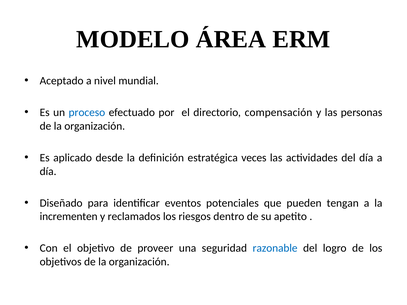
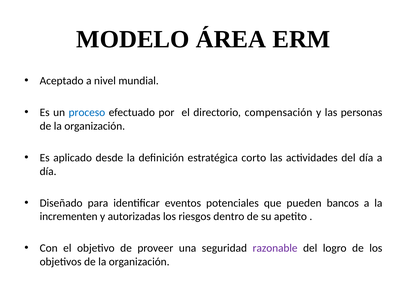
veces: veces -> corto
tengan: tengan -> bancos
reclamados: reclamados -> autorizadas
razonable colour: blue -> purple
